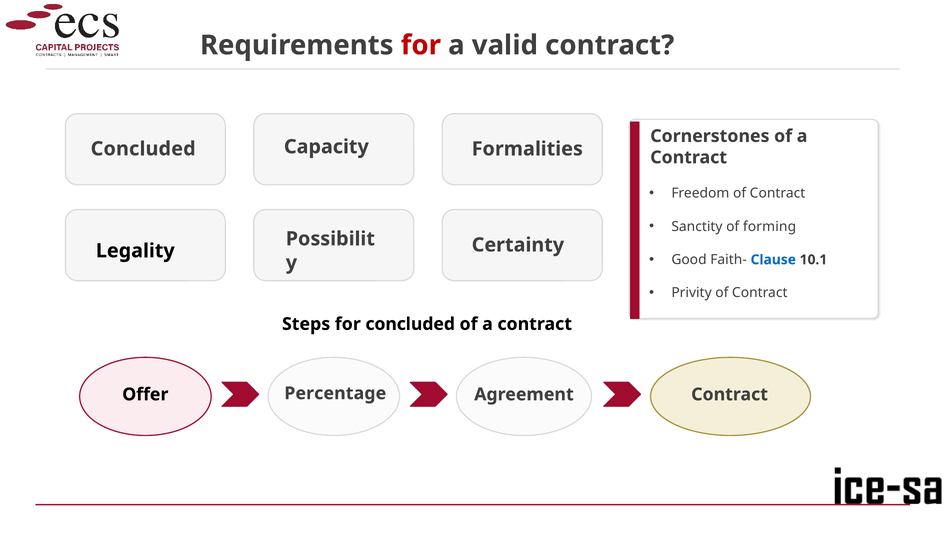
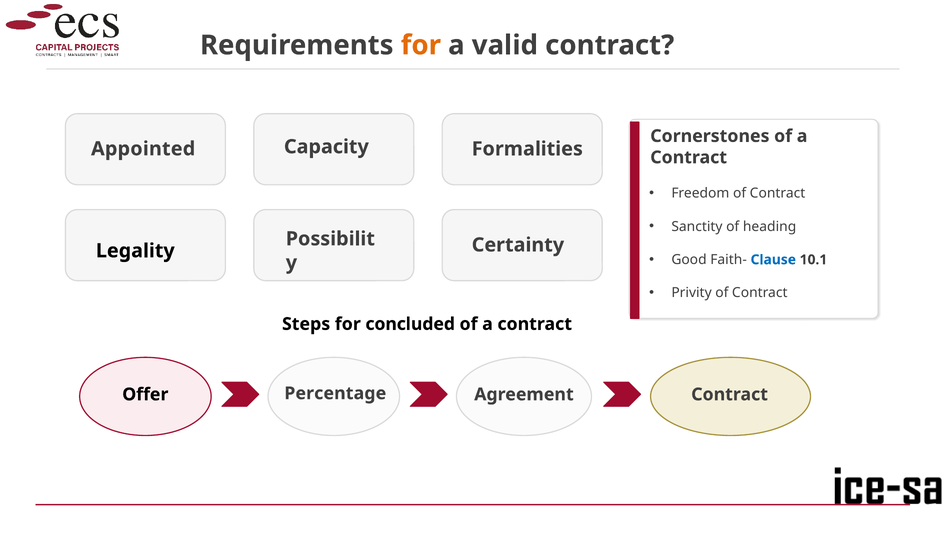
for at (421, 45) colour: red -> orange
Concluded at (143, 149): Concluded -> Appointed
forming: forming -> heading
